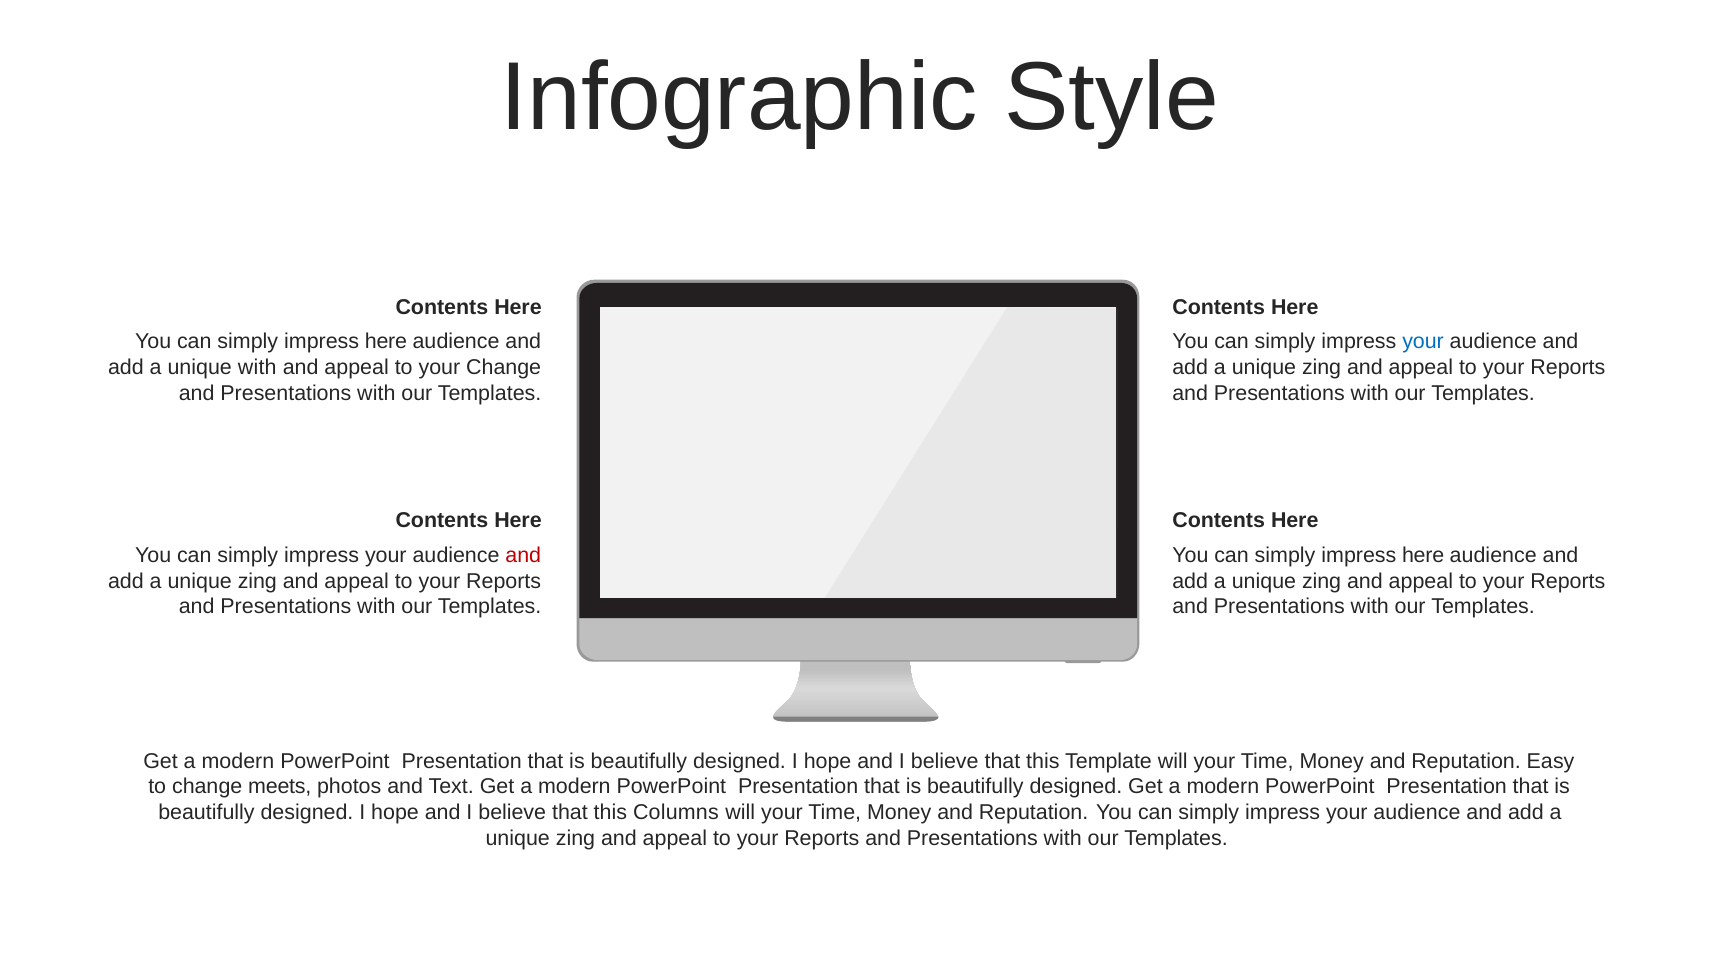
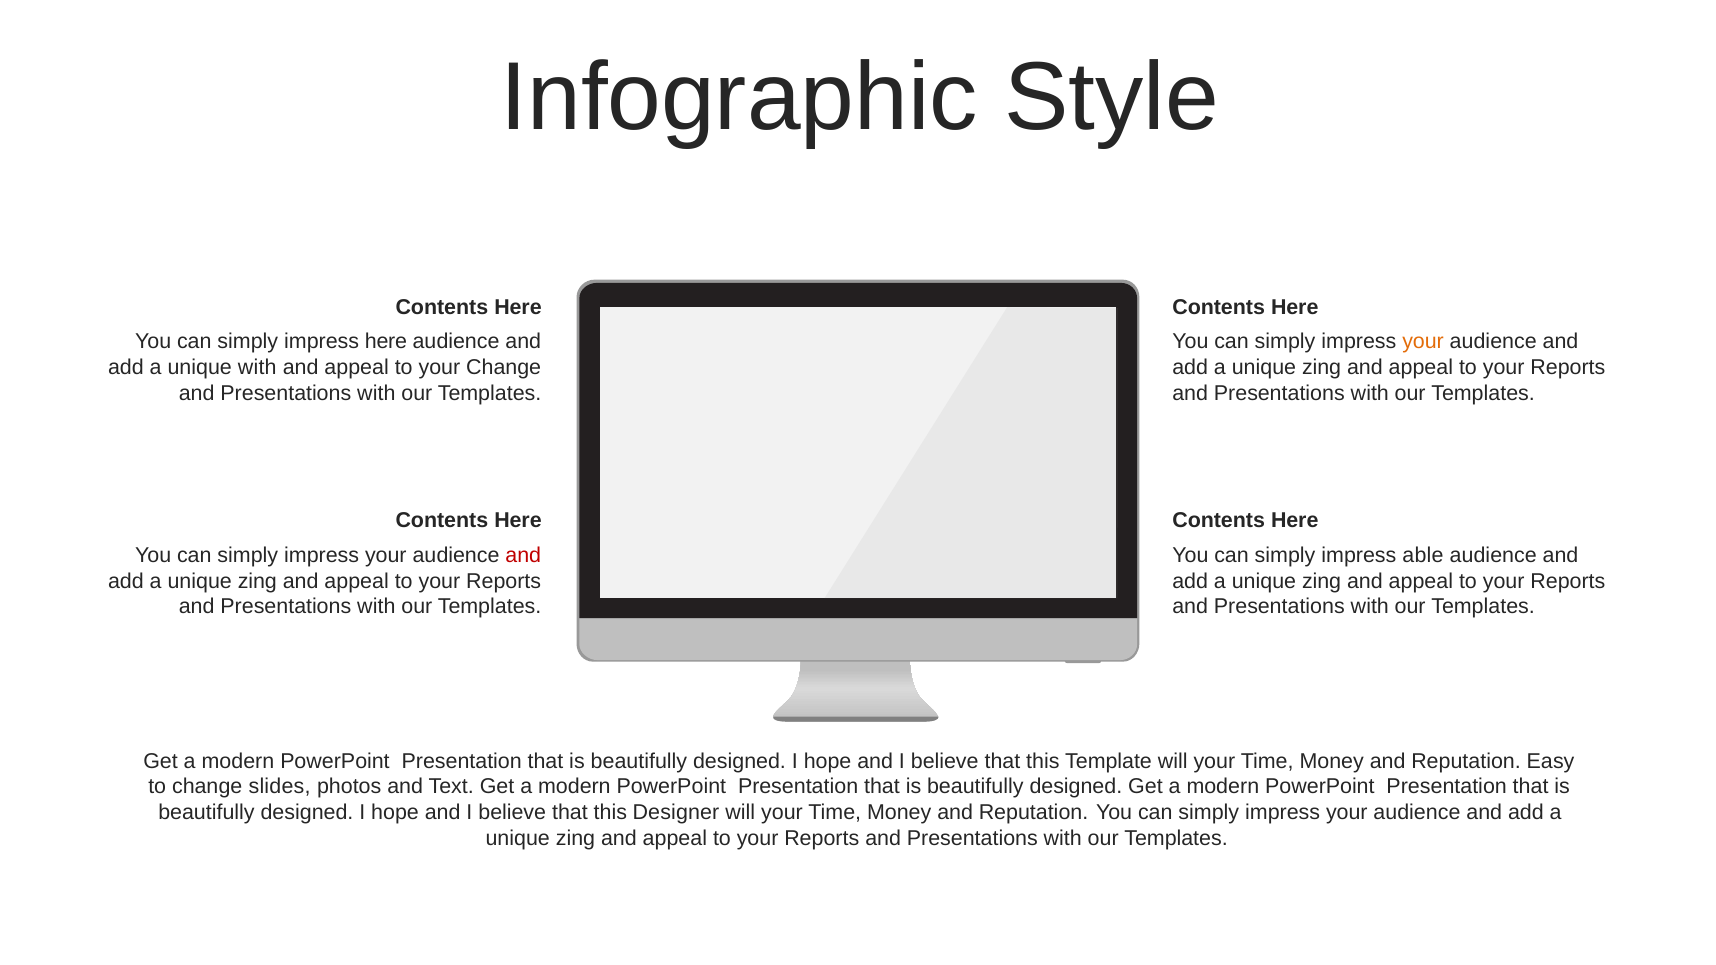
your at (1423, 342) colour: blue -> orange
here at (1423, 555): here -> able
meets: meets -> slides
Columns: Columns -> Designer
